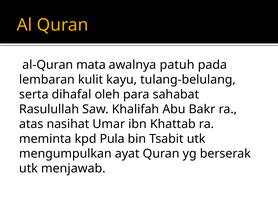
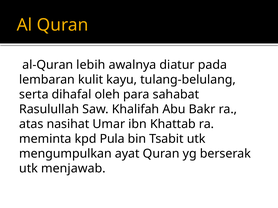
mata: mata -> lebih
patuh: patuh -> diatur
